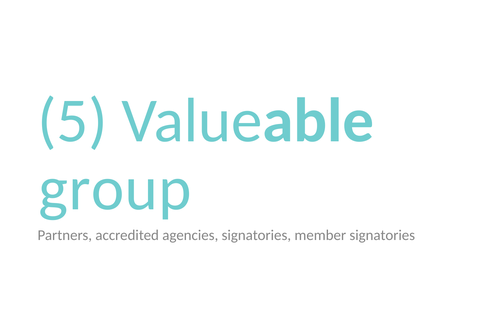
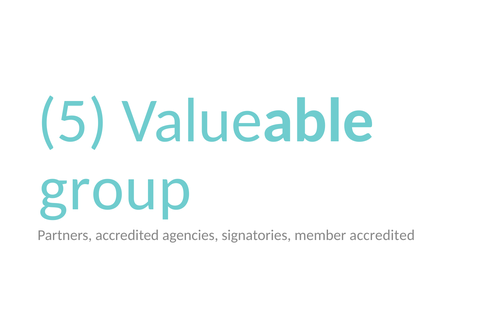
member signatories: signatories -> accredited
